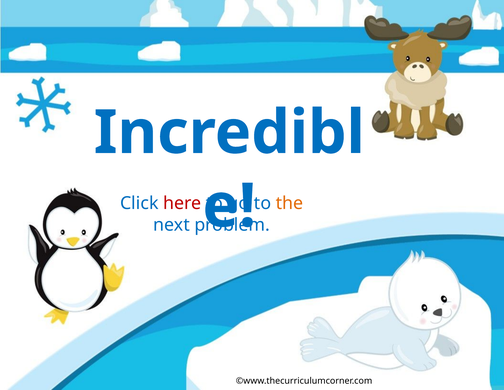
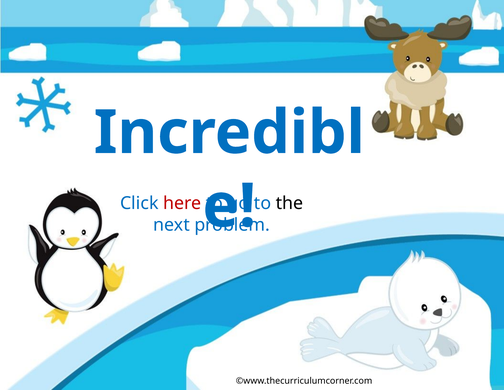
the colour: orange -> black
